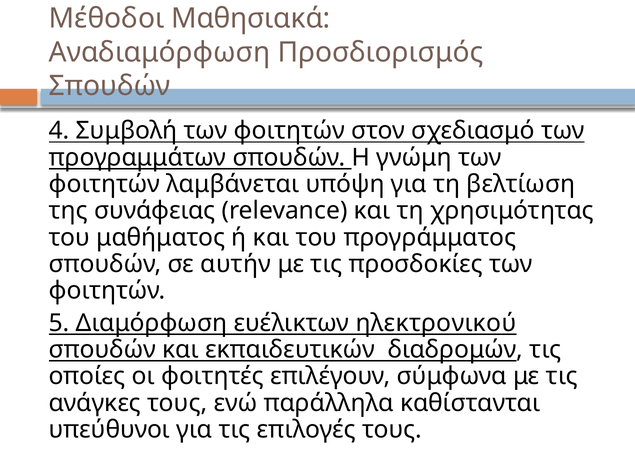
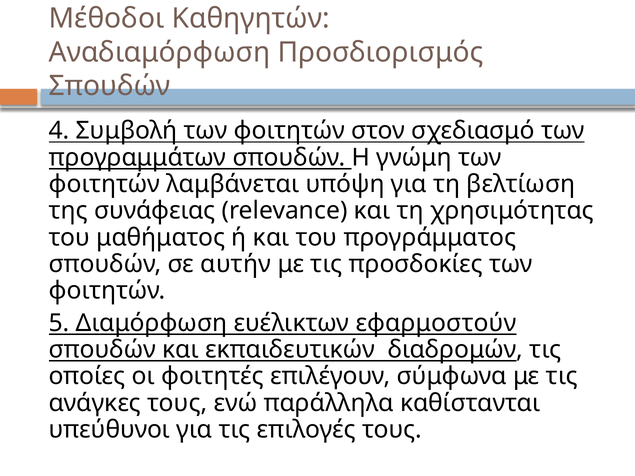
Μαθησιακά: Μαθησιακά -> Καθηγητών
ηλεκτρονικού: ηλεκτρονικού -> εφαρμοστούν
